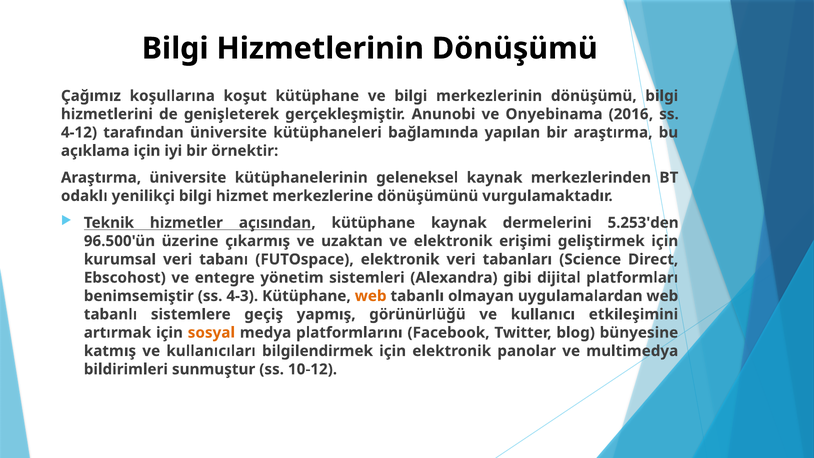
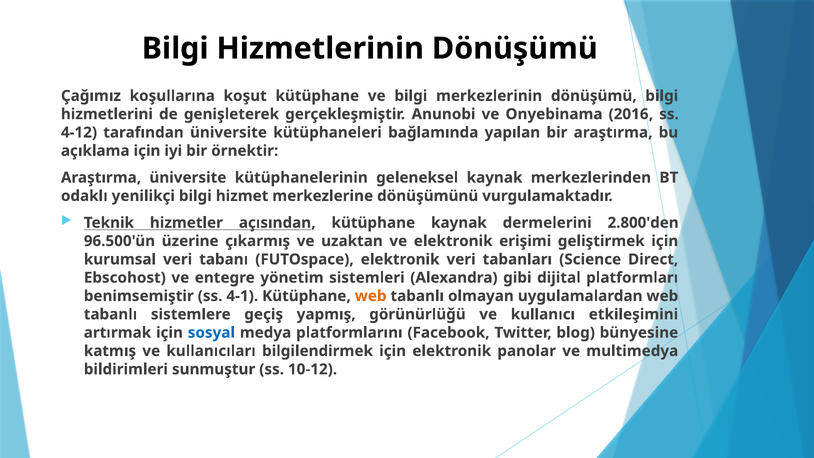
5.253'den: 5.253'den -> 2.800'den
4-3: 4-3 -> 4-1
sosyal colour: orange -> blue
